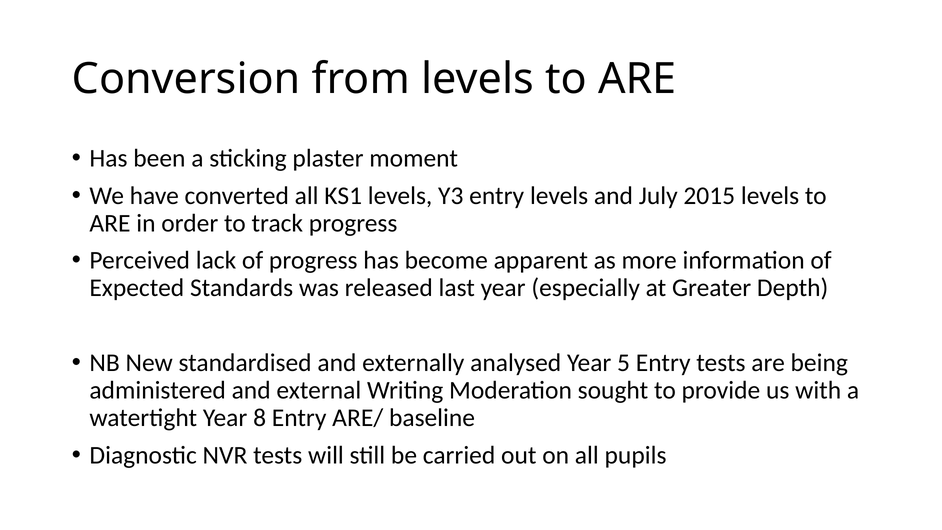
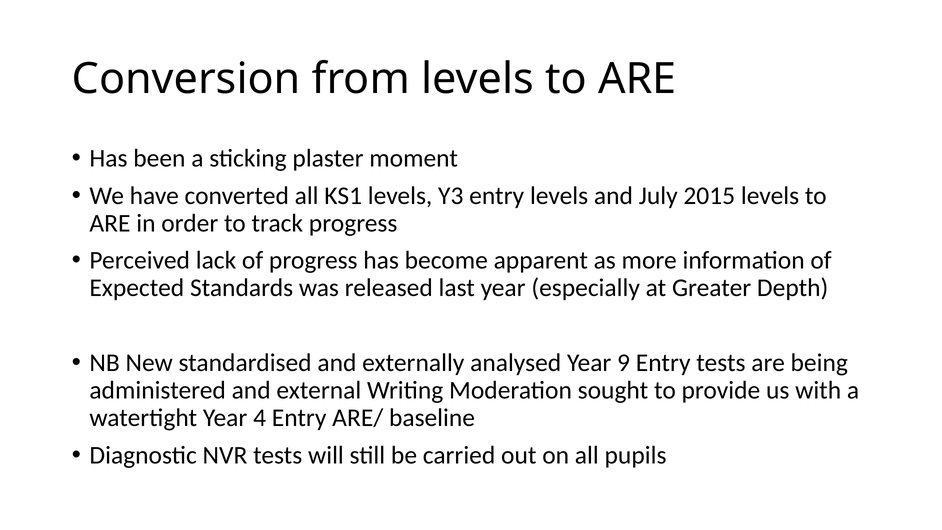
5: 5 -> 9
8: 8 -> 4
